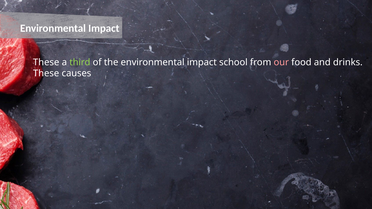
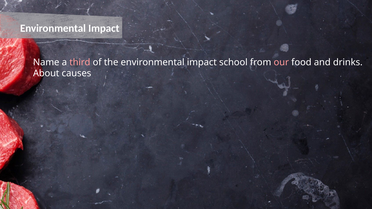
These at (46, 62): These -> Name
third colour: light green -> pink
These at (46, 73): These -> About
